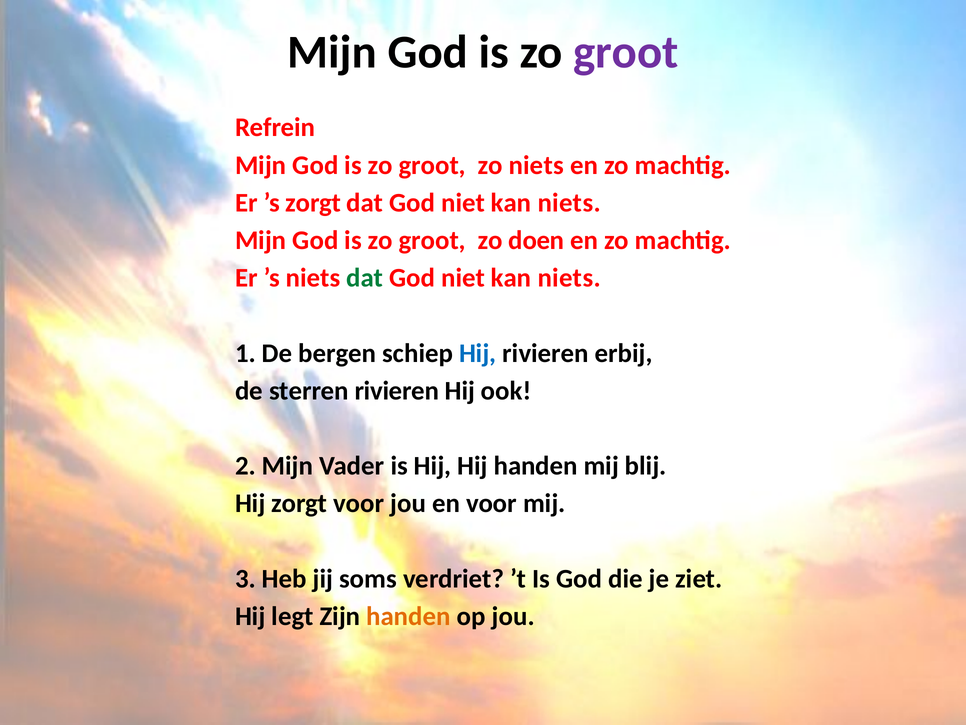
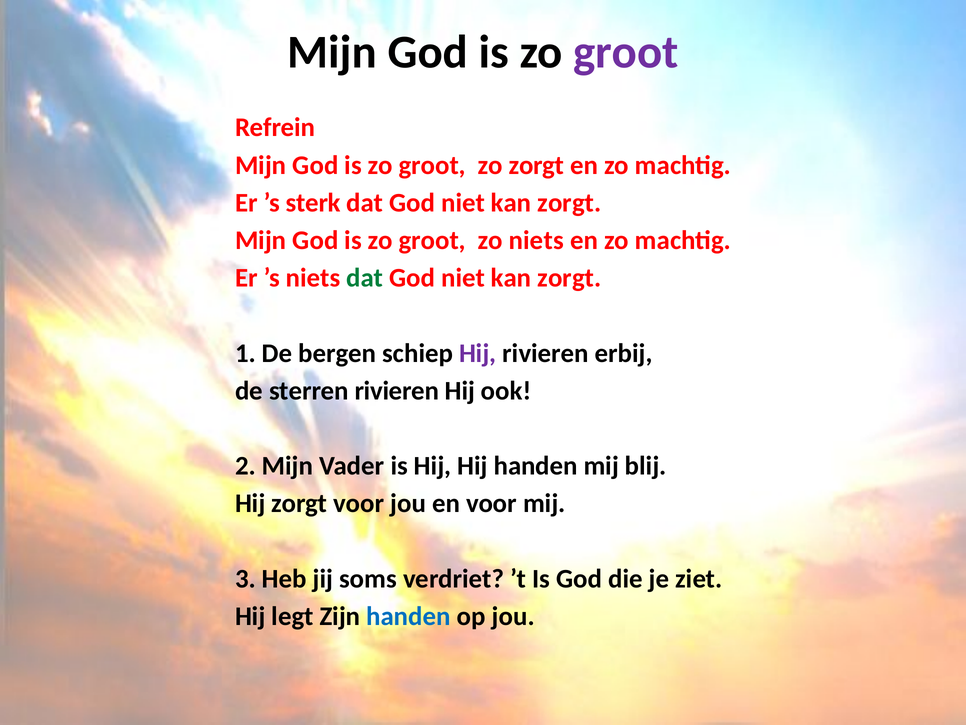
zo niets: niets -> zorgt
’s zorgt: zorgt -> sterk
niets at (569, 203): niets -> zorgt
zo doen: doen -> niets
niets at (569, 278): niets -> zorgt
Hij at (478, 353) colour: blue -> purple
handen at (409, 616) colour: orange -> blue
